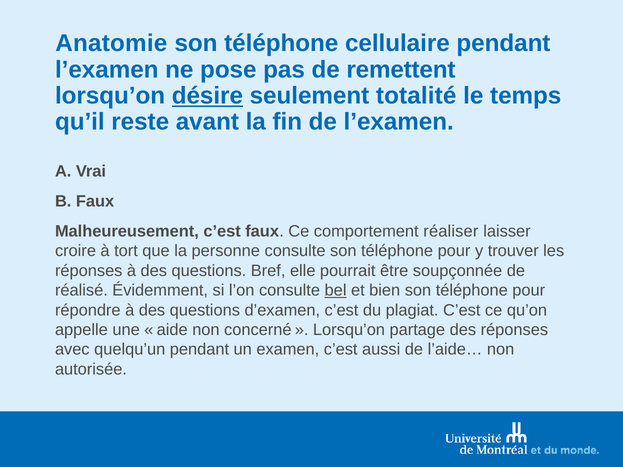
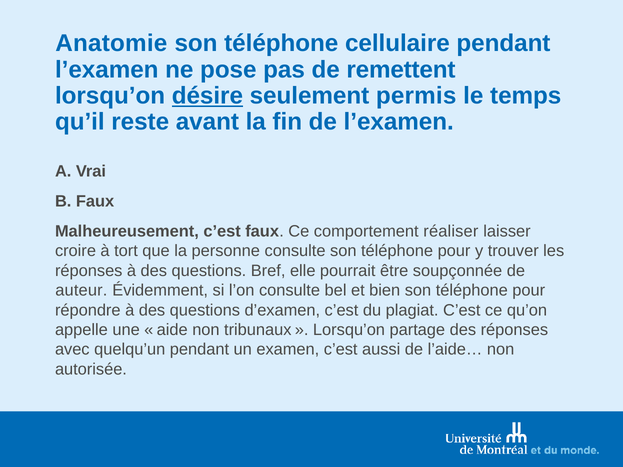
totalité: totalité -> permis
réalisé: réalisé -> auteur
bel underline: present -> none
concerné: concerné -> tribunaux
